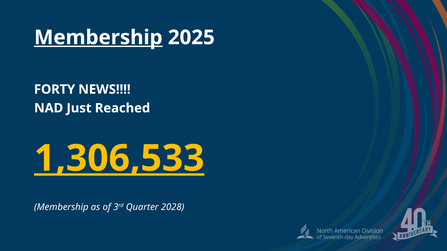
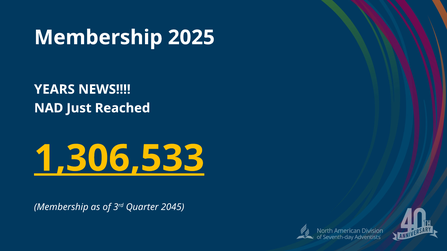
Membership at (98, 38) underline: present -> none
FORTY: FORTY -> YEARS
2028: 2028 -> 2045
